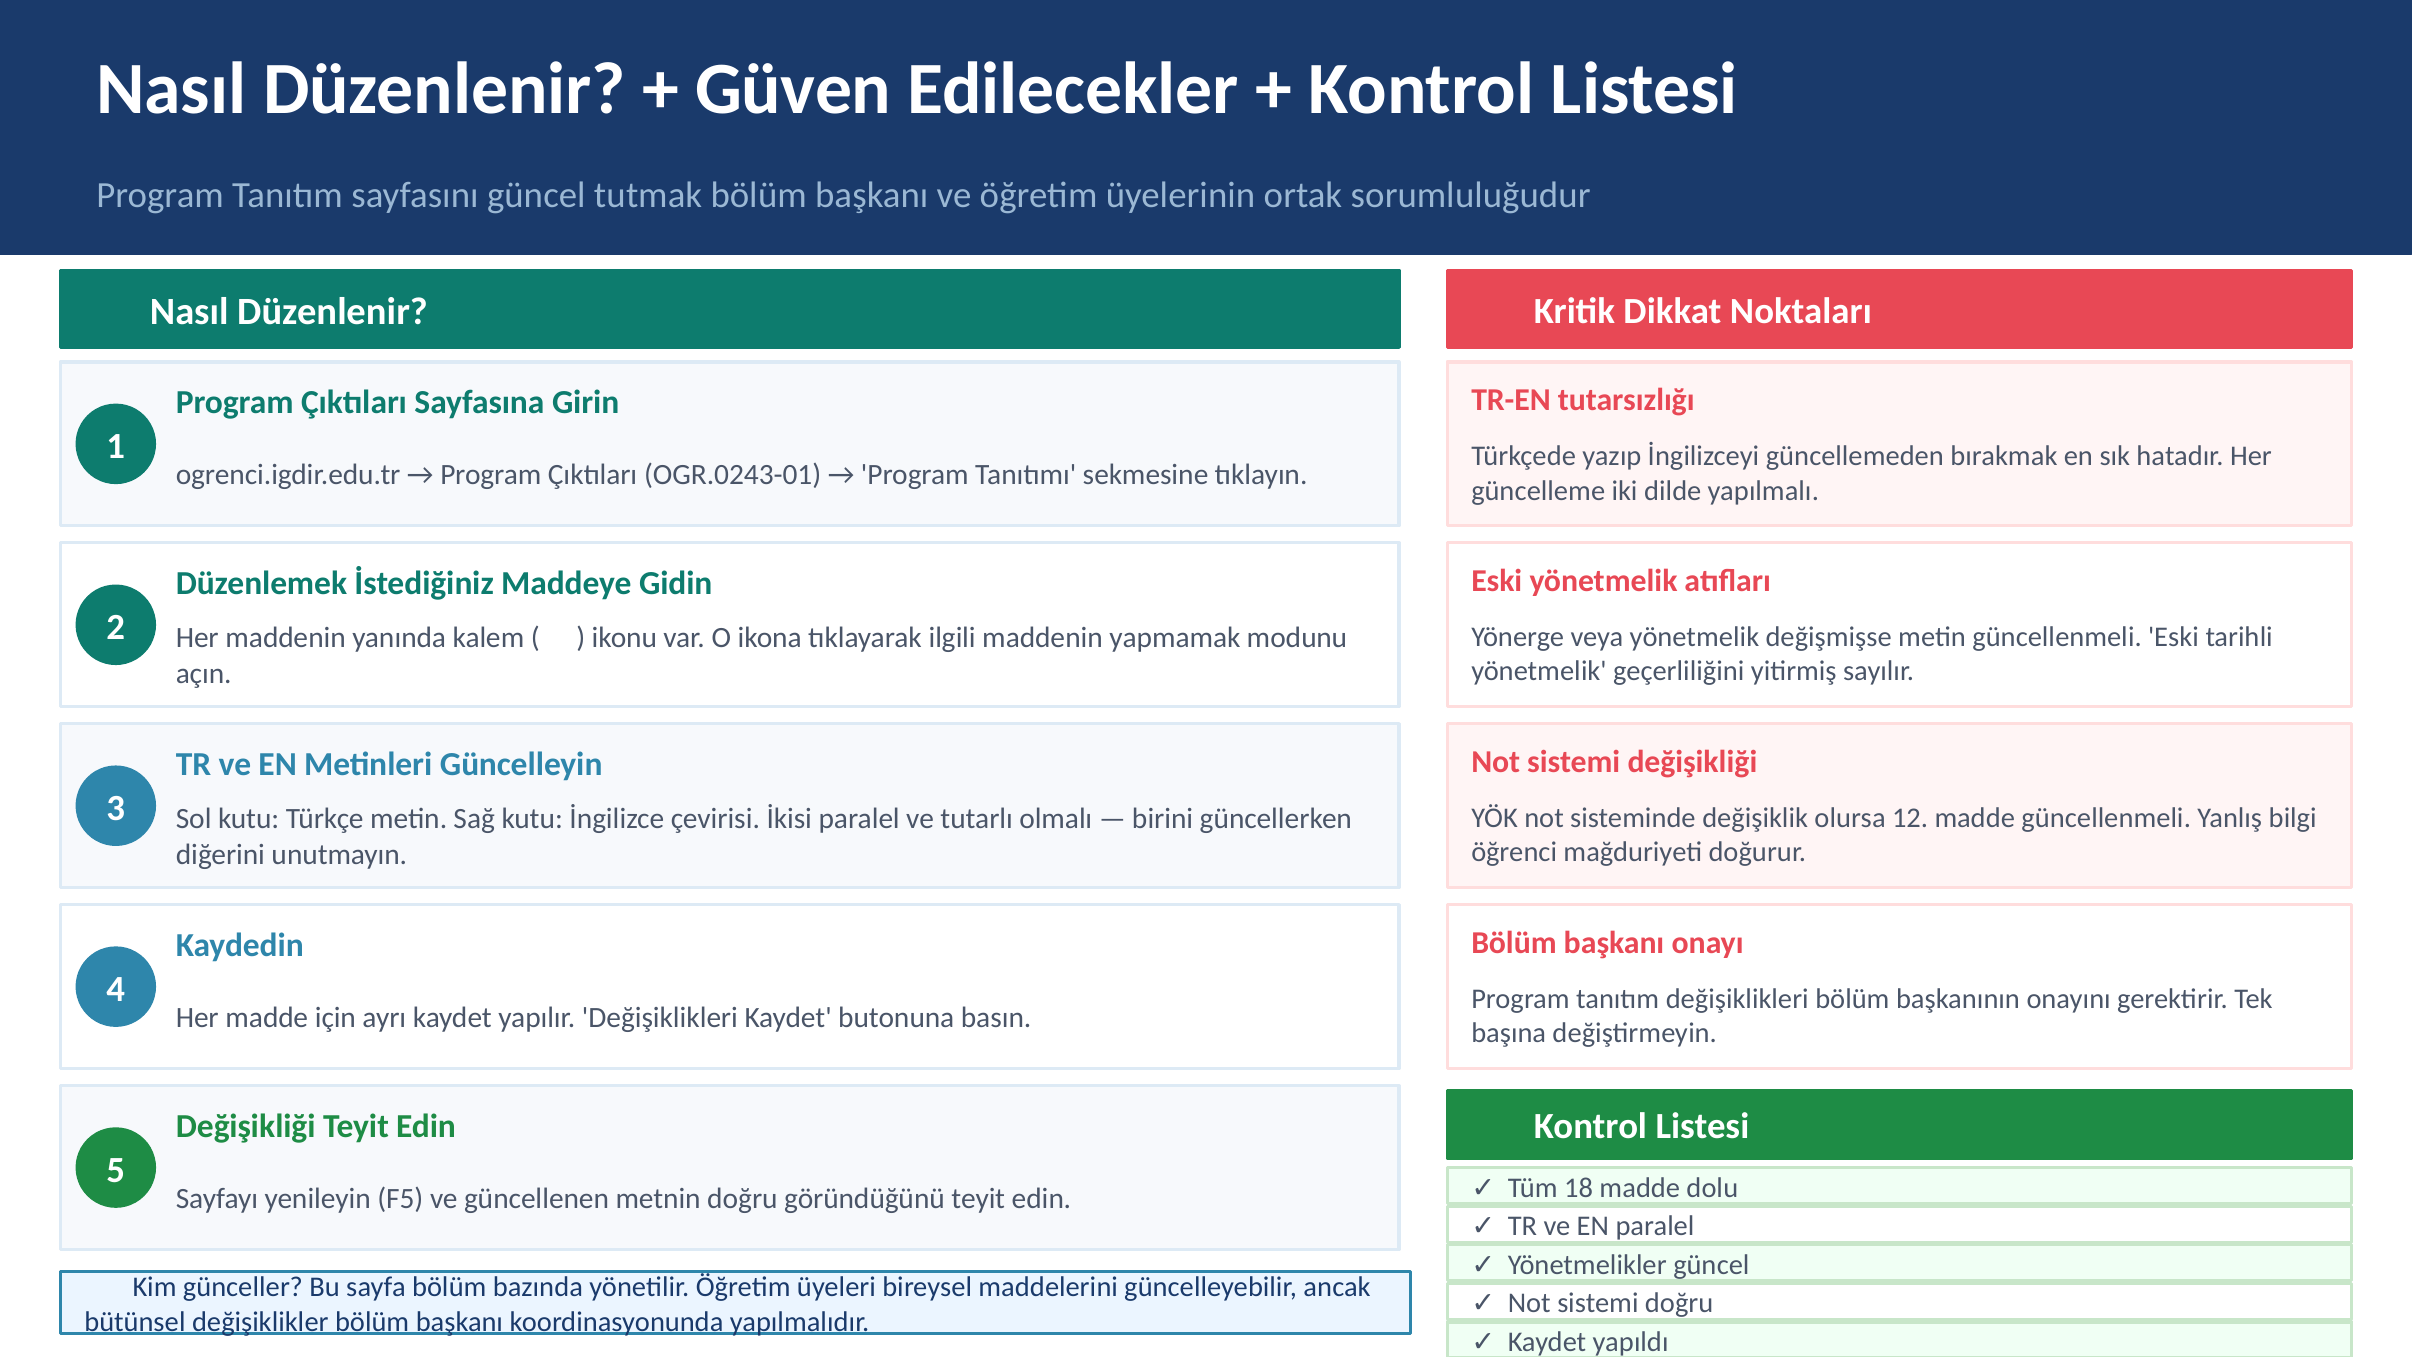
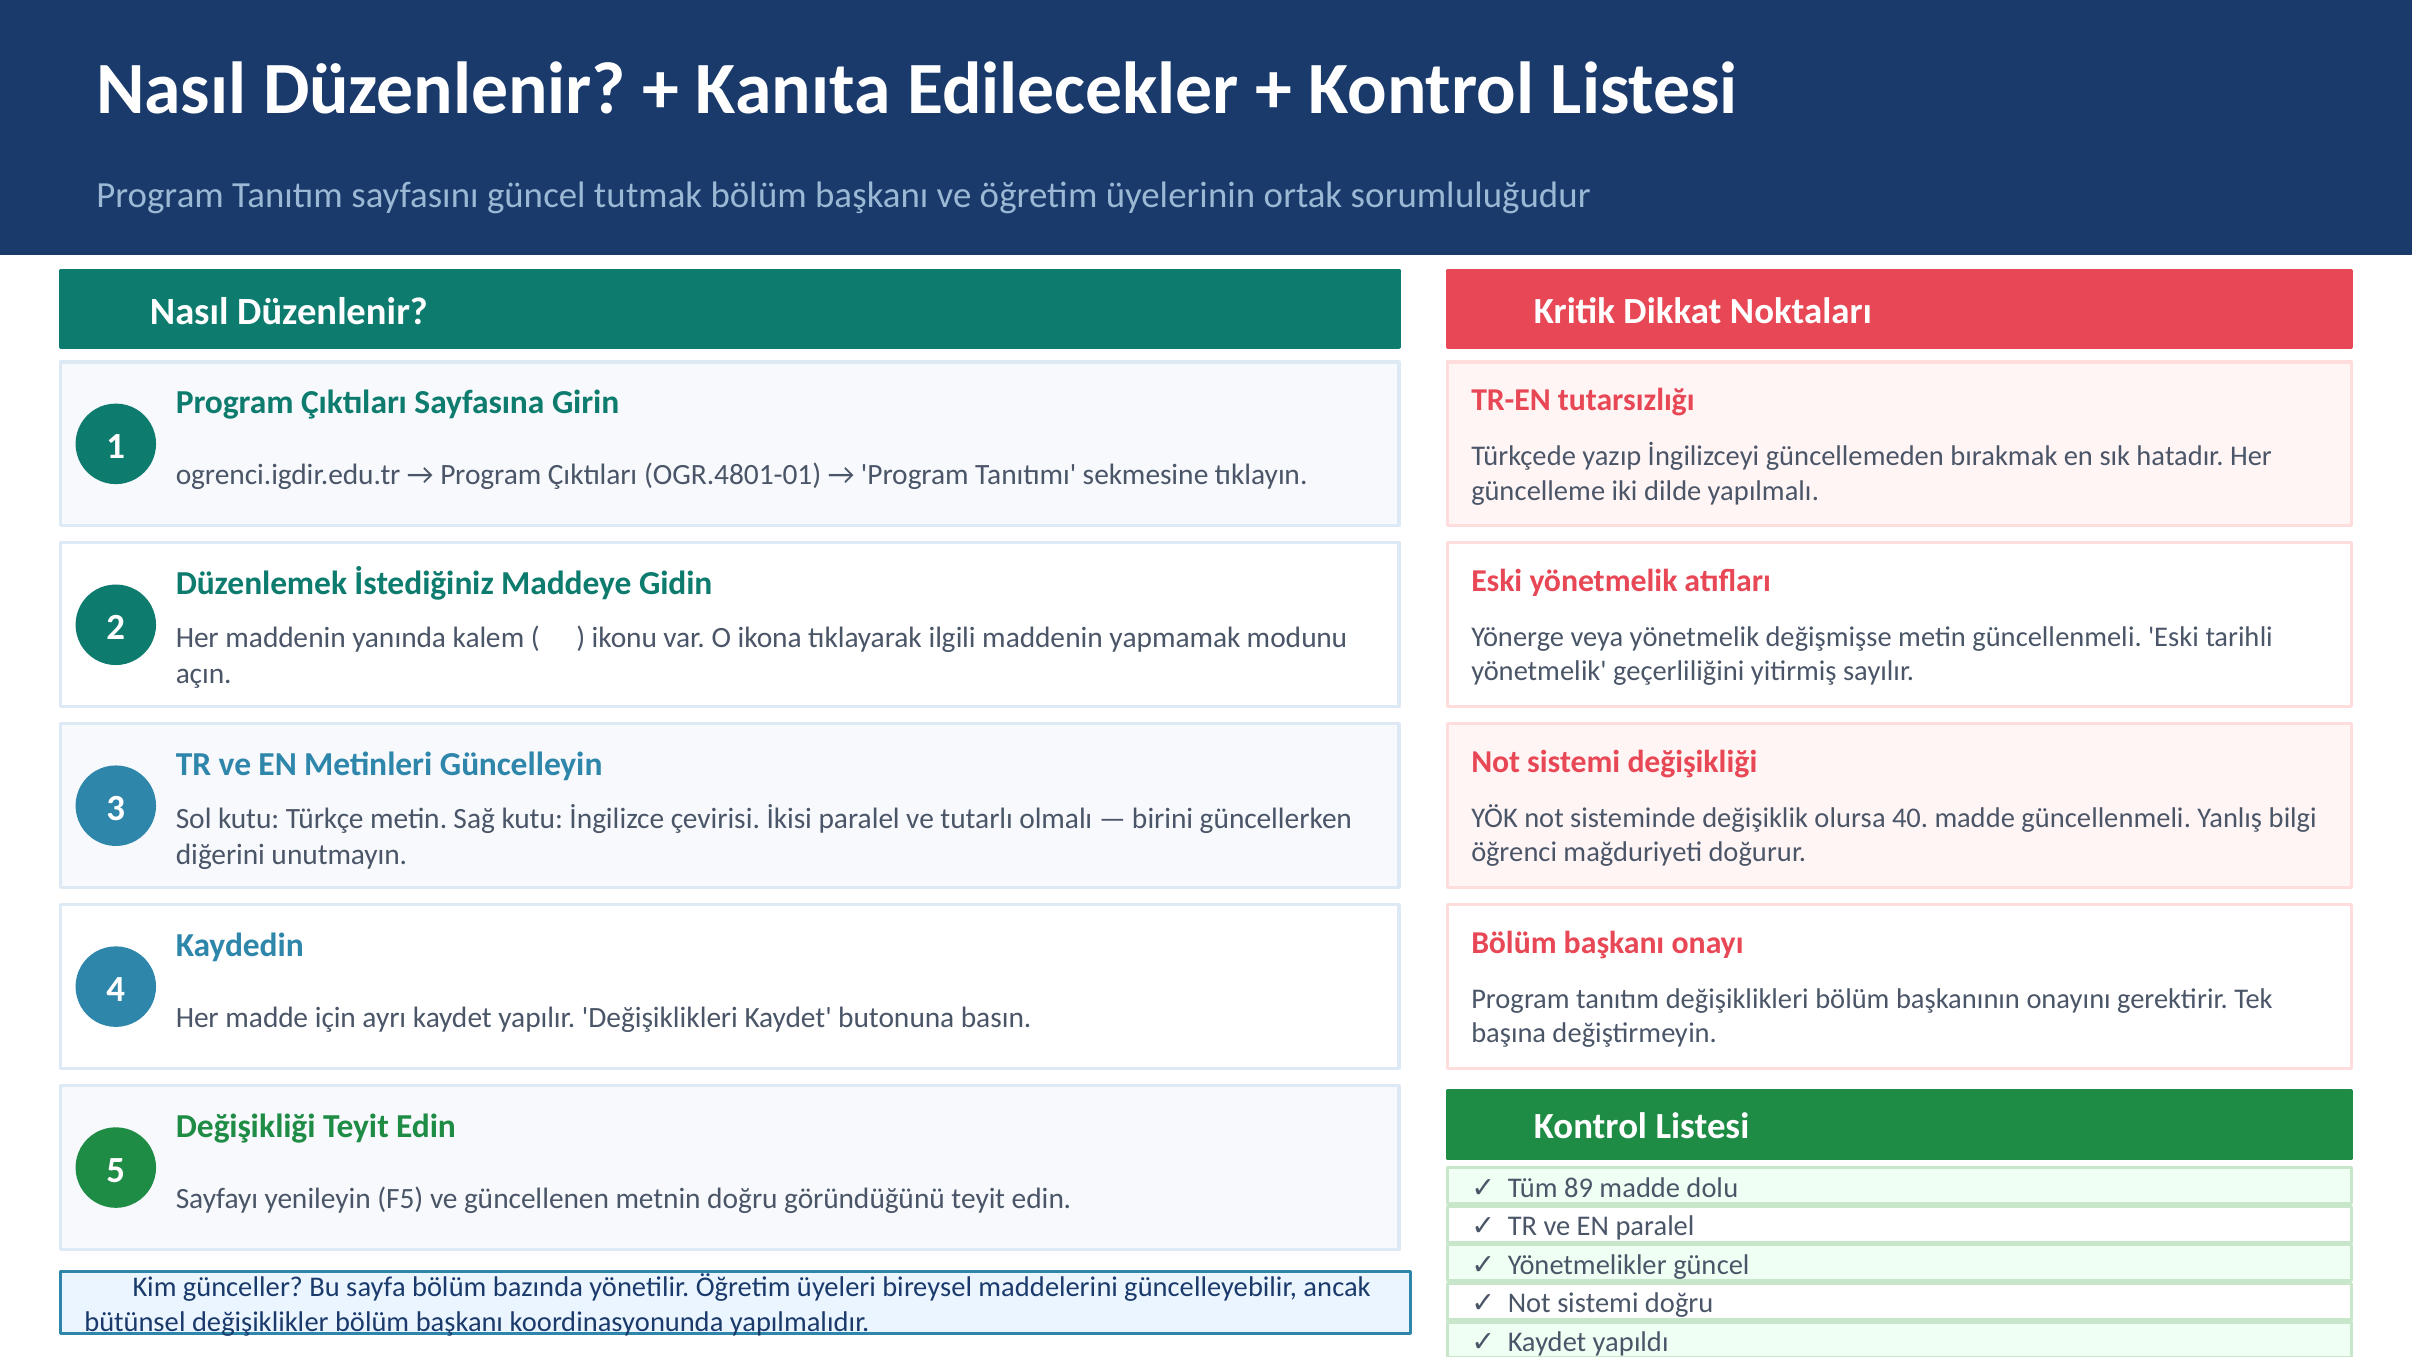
Güven: Güven -> Kanıta
OGR.0243-01: OGR.0243-01 -> OGR.4801-01
12: 12 -> 40
18: 18 -> 89
